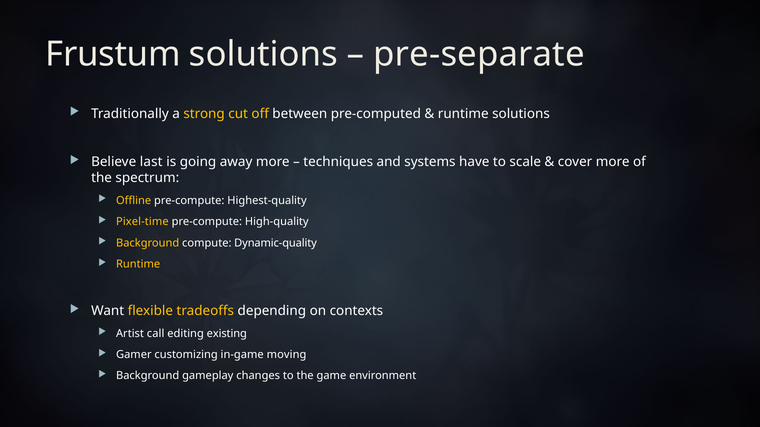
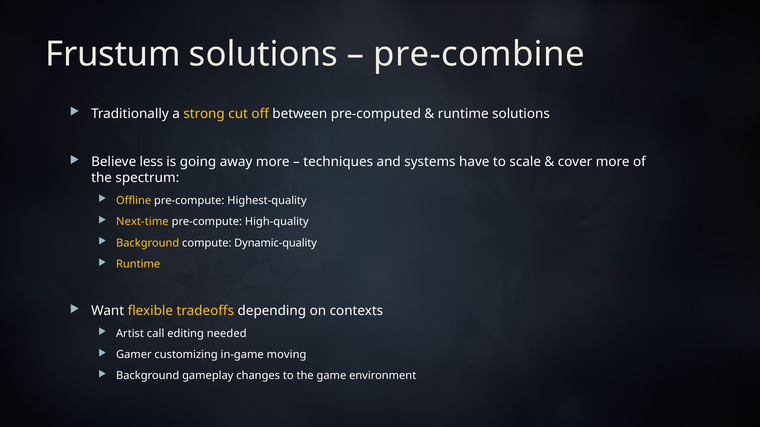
pre-separate: pre-separate -> pre-combine
last: last -> less
Pixel-time: Pixel-time -> Next-time
existing: existing -> needed
